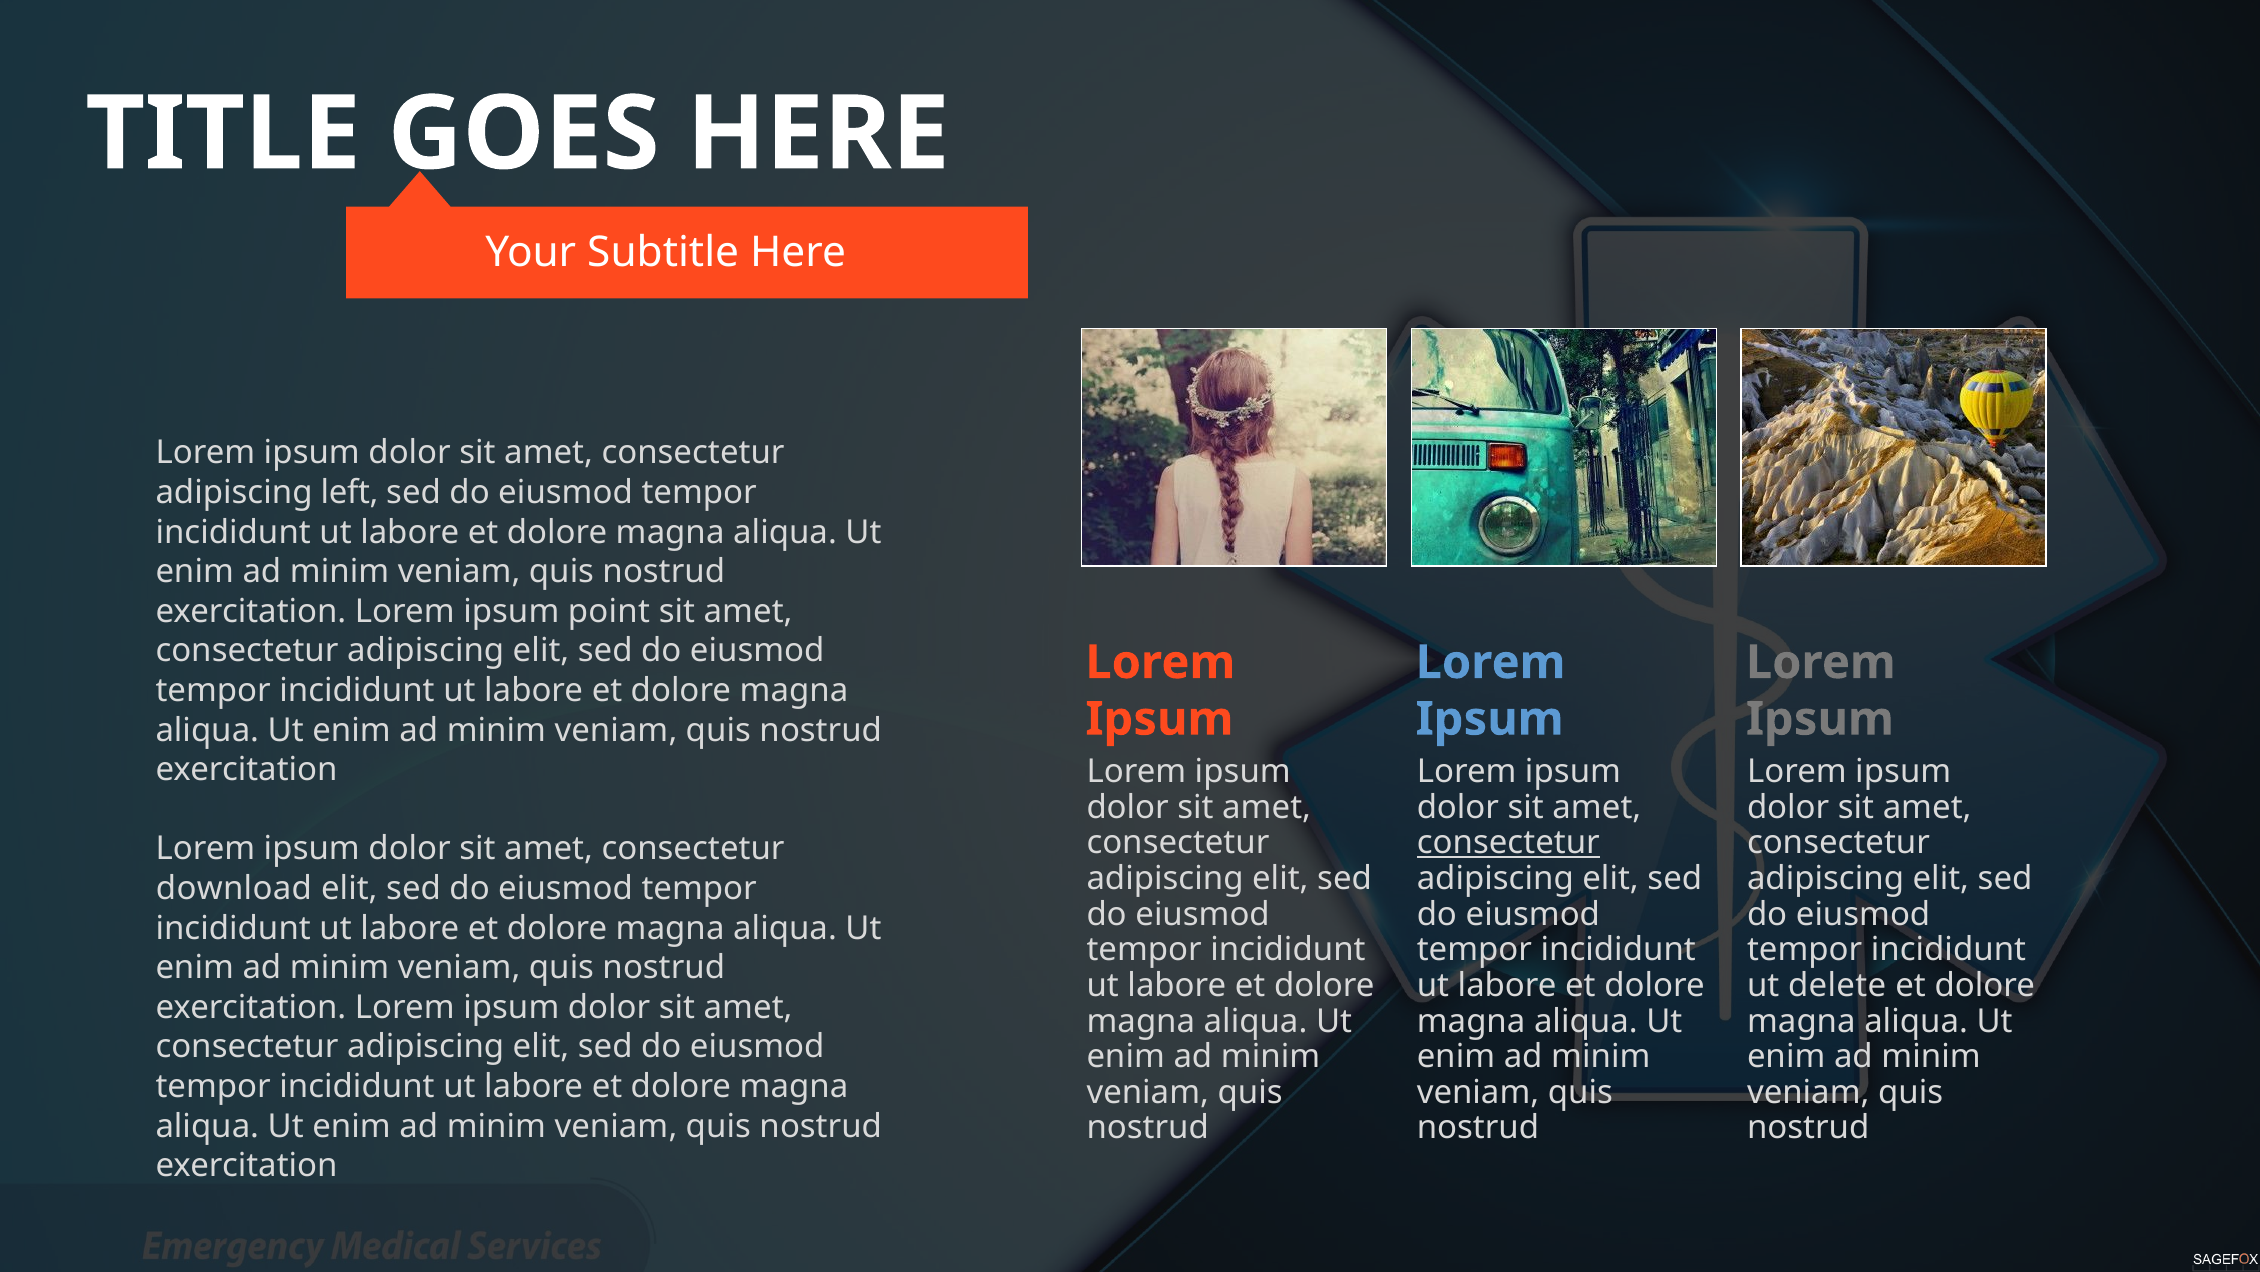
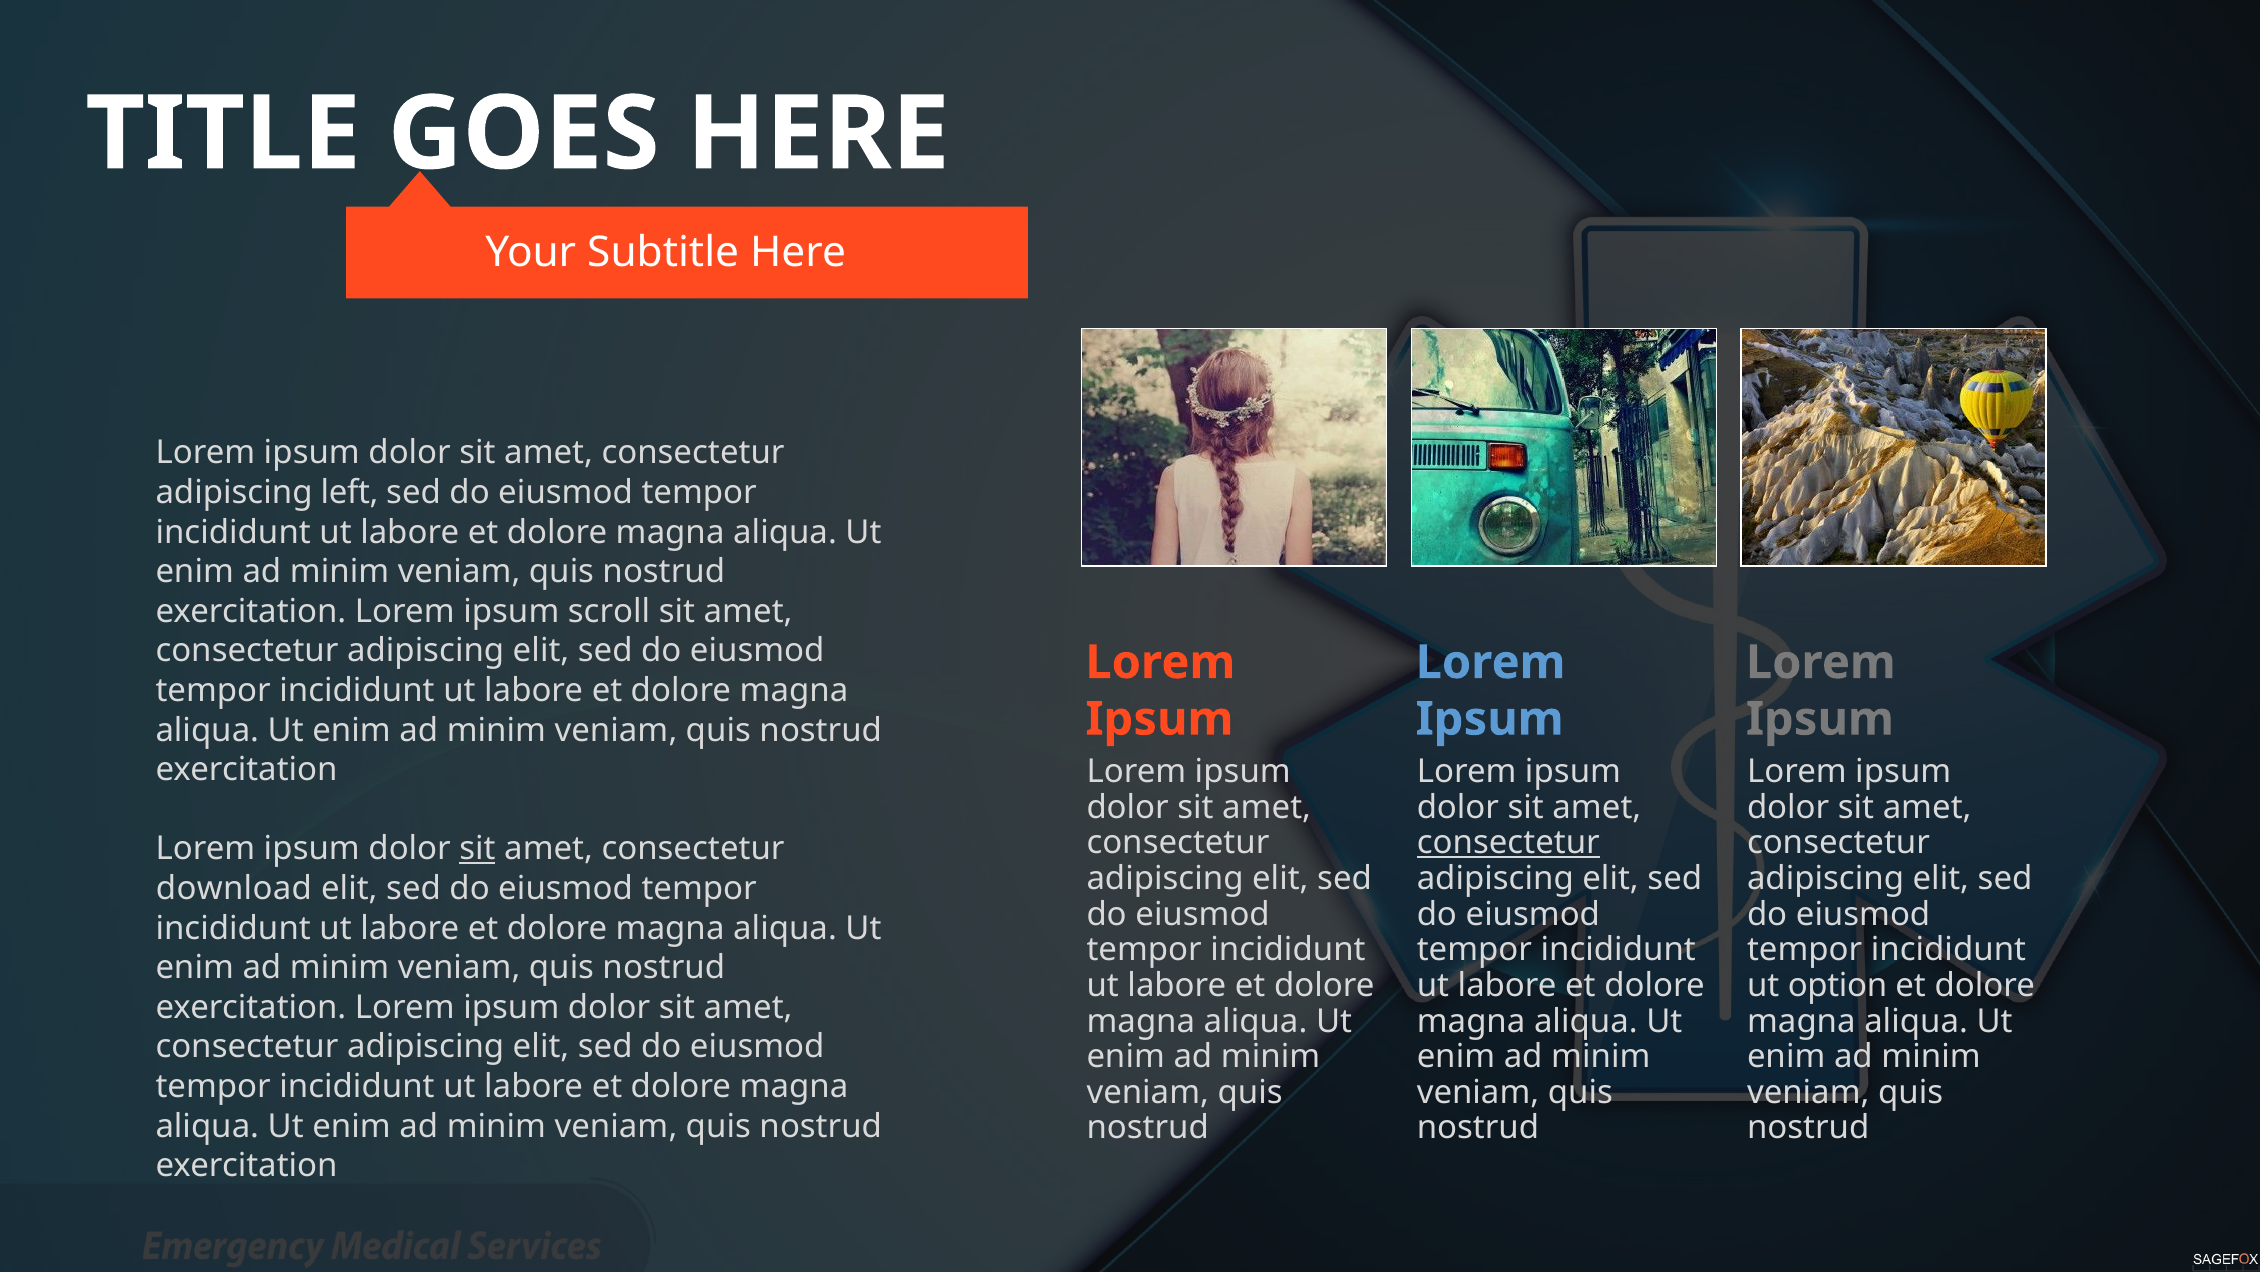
point: point -> scroll
sit at (477, 849) underline: none -> present
delete: delete -> option
